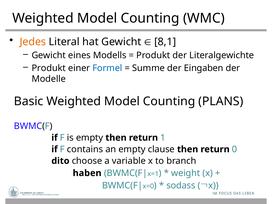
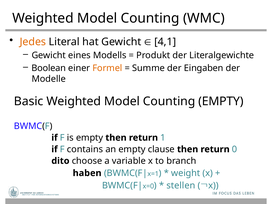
8,1: 8,1 -> 4,1
Produkt at (49, 68): Produkt -> Boolean
Formel colour: blue -> orange
Counting PLANS: PLANS -> EMPTY
sodass: sodass -> stellen
